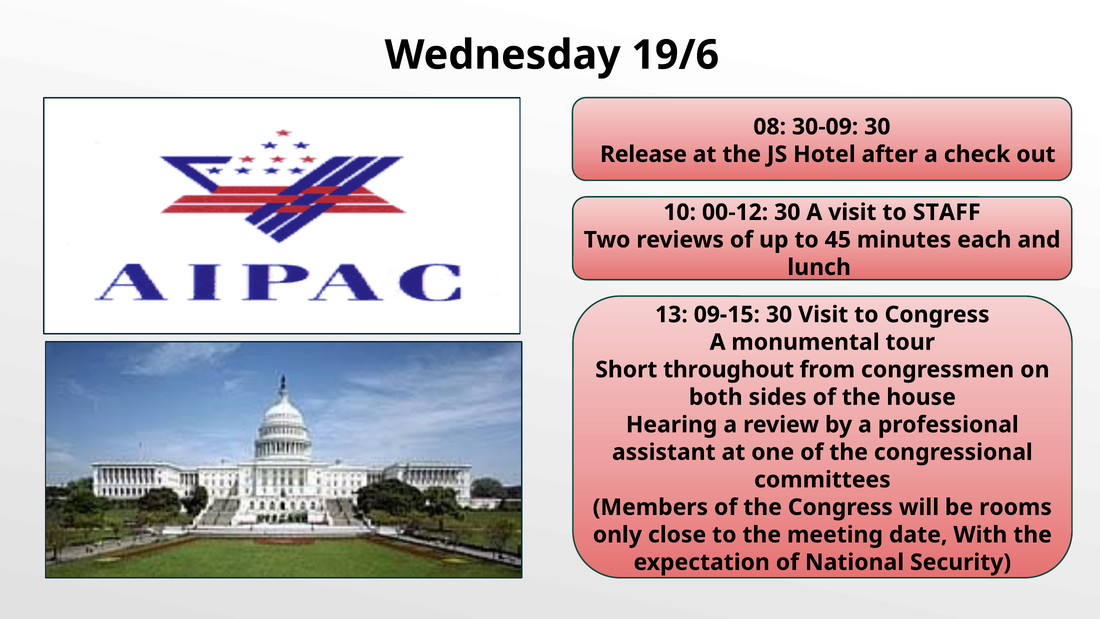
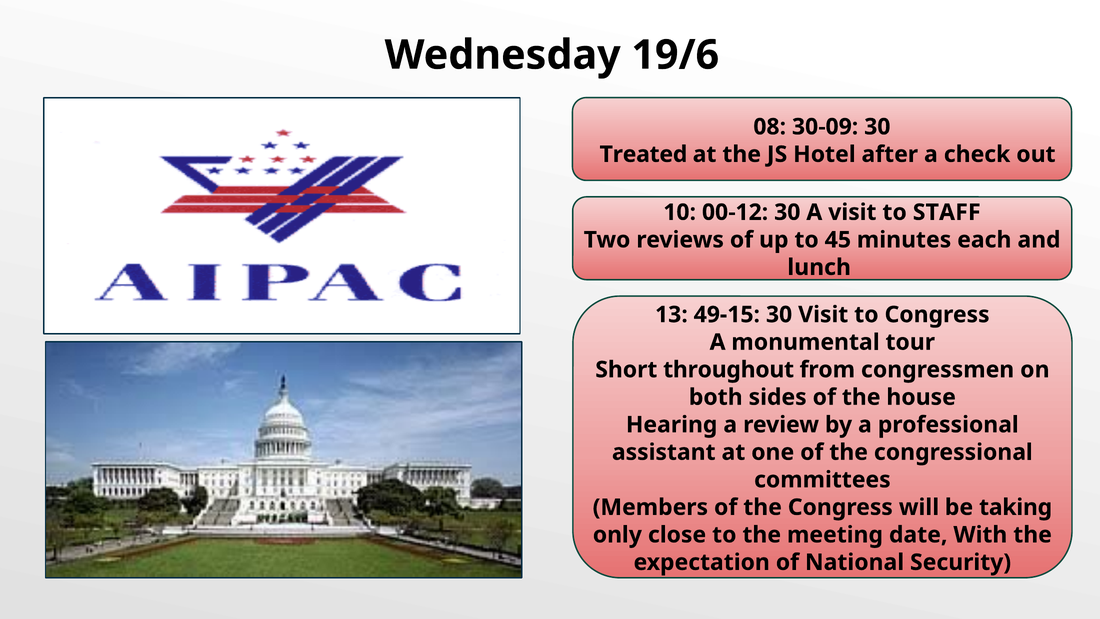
Release: Release -> Treated
09-15: 09-15 -> 49-15
rooms: rooms -> taking
